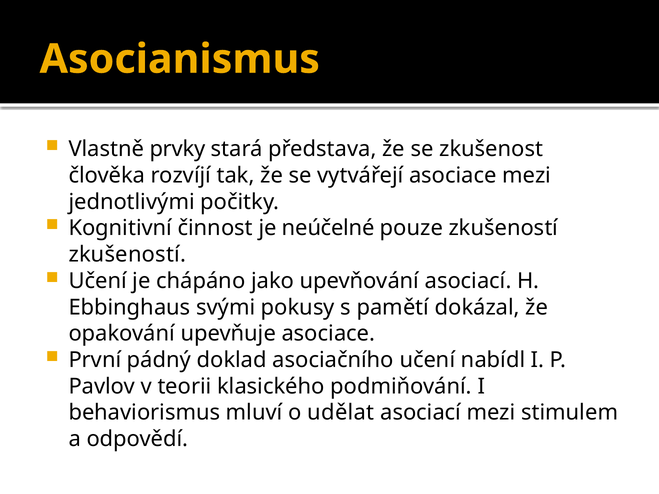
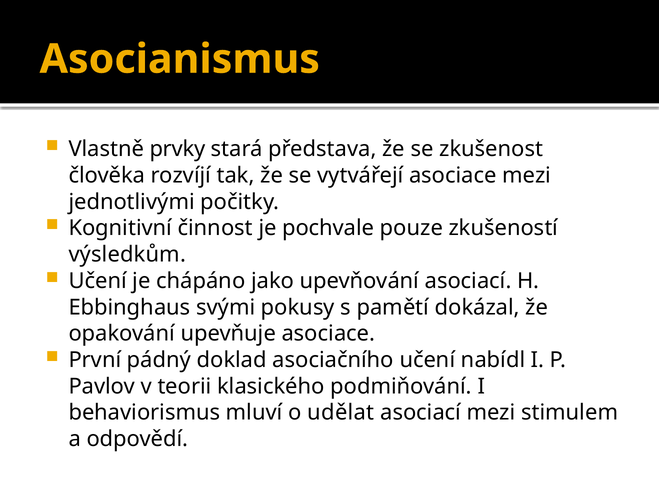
neúčelné: neúčelné -> pochvale
zkušeností at (127, 255): zkušeností -> výsledkům
